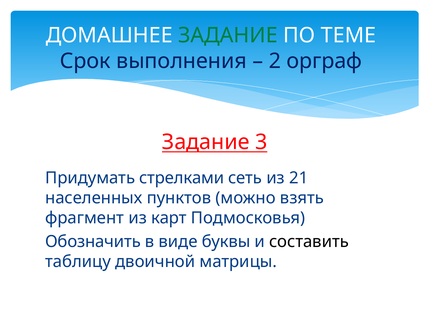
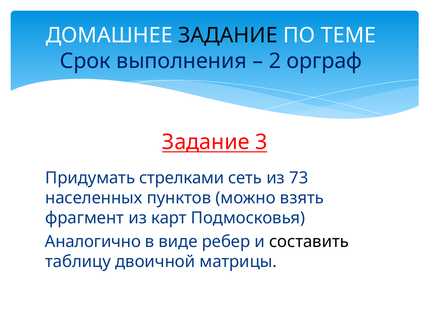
ЗАДАНИЕ at (228, 35) colour: green -> black
21: 21 -> 73
Обозначить: Обозначить -> Аналогично
буквы: буквы -> ребер
